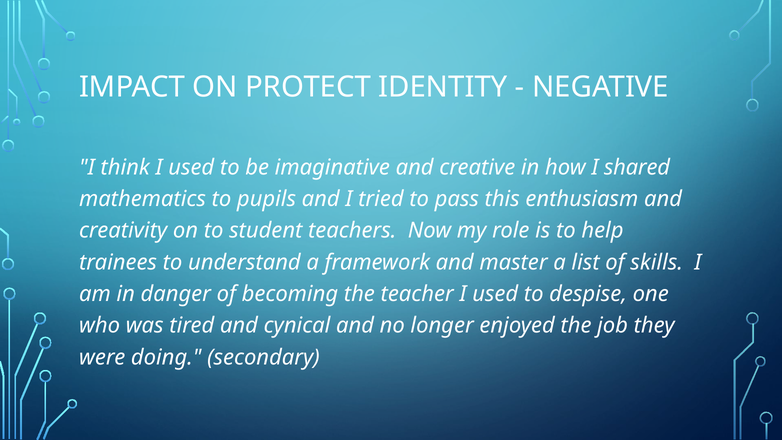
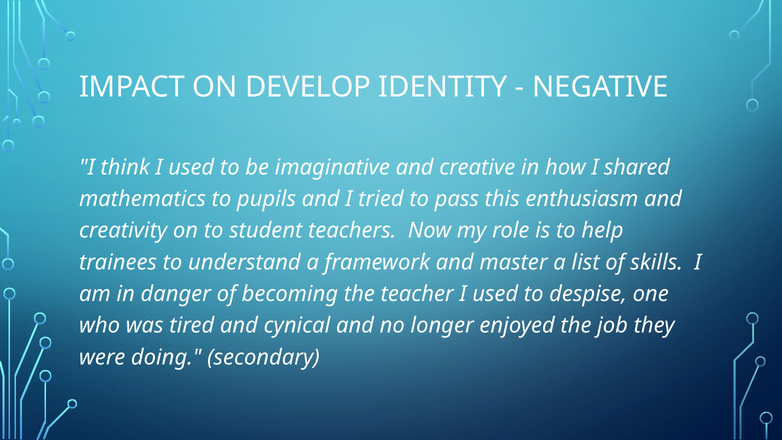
PROTECT: PROTECT -> DEVELOP
